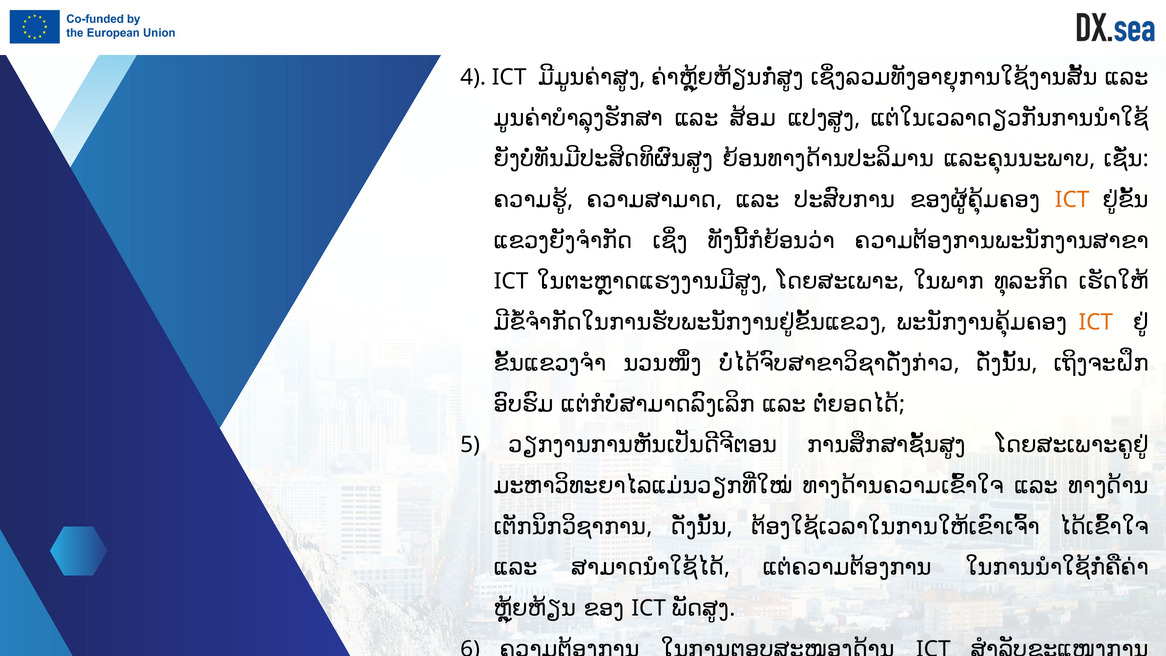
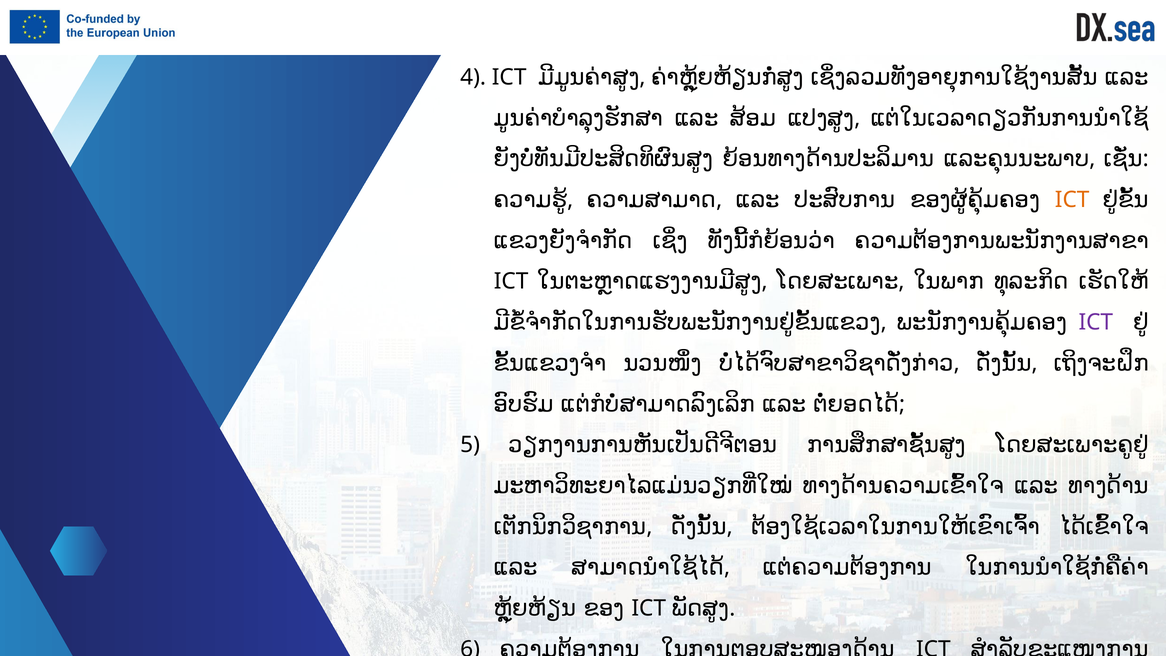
ICT at (1096, 322) colour: orange -> purple
